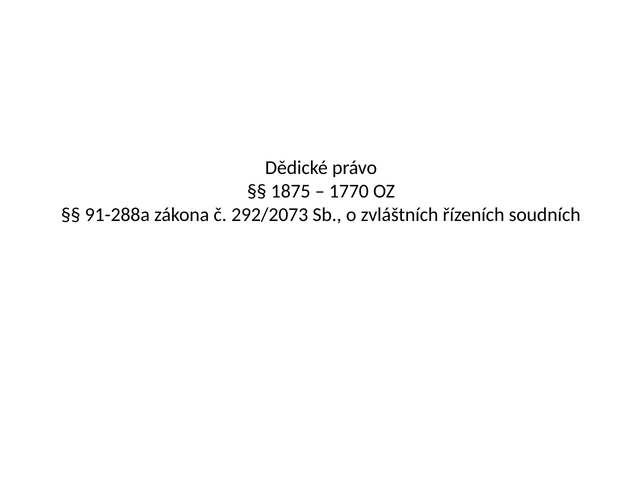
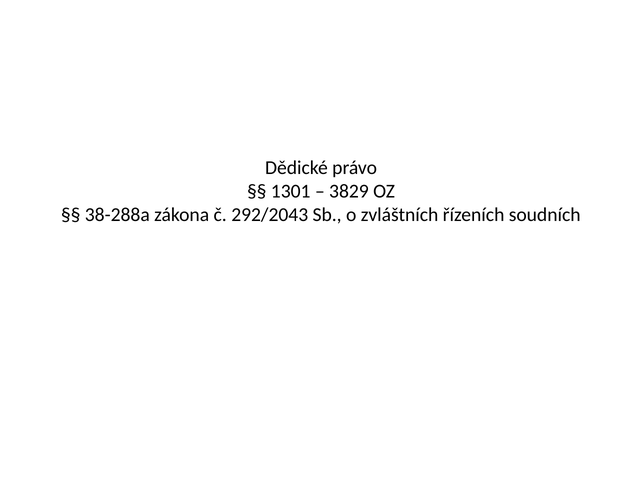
1875: 1875 -> 1301
1770: 1770 -> 3829
91-288a: 91-288a -> 38-288a
292/2073: 292/2073 -> 292/2043
